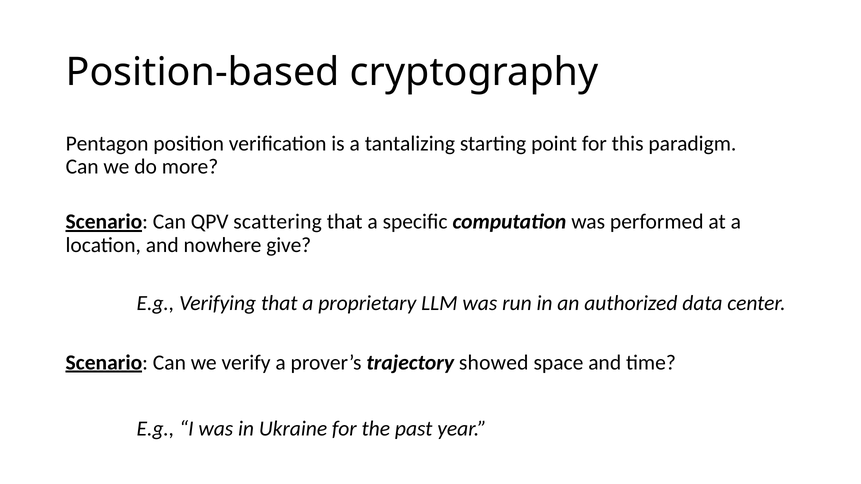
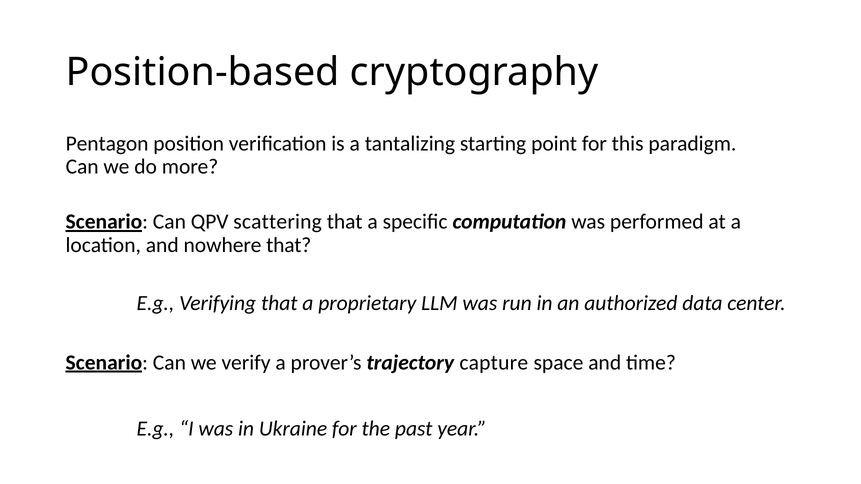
nowhere give: give -> that
showed: showed -> capture
